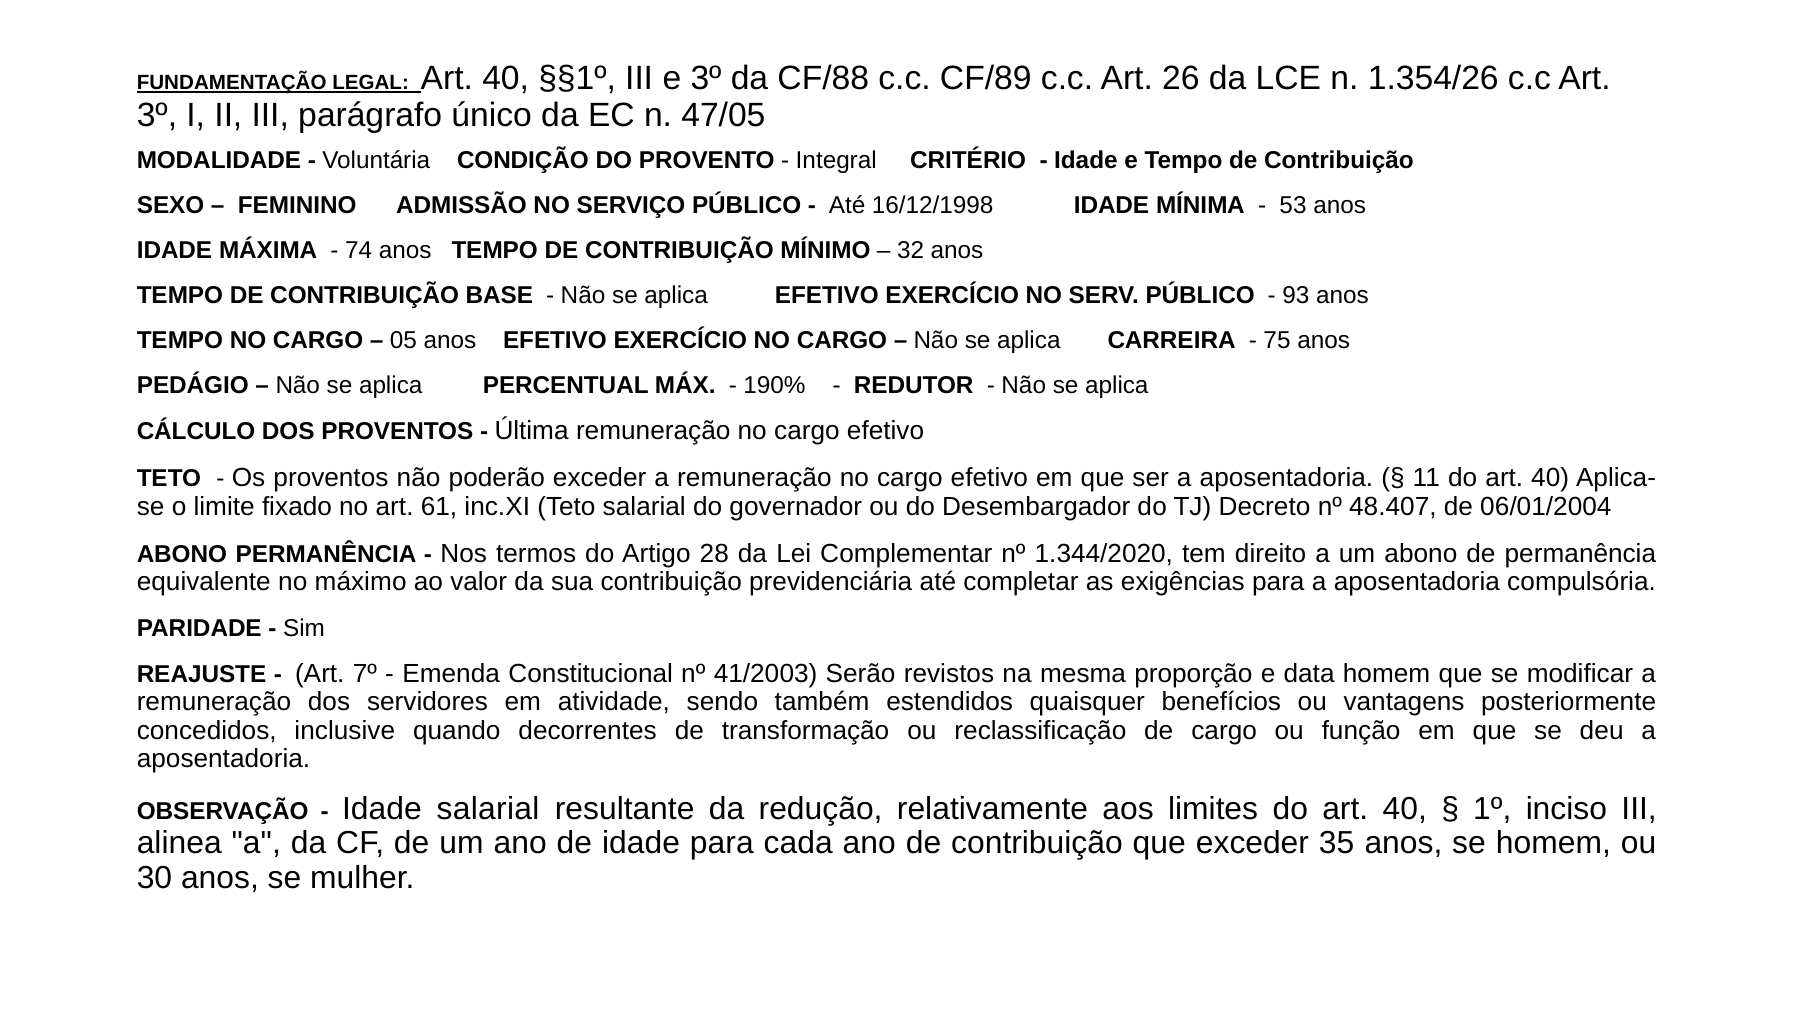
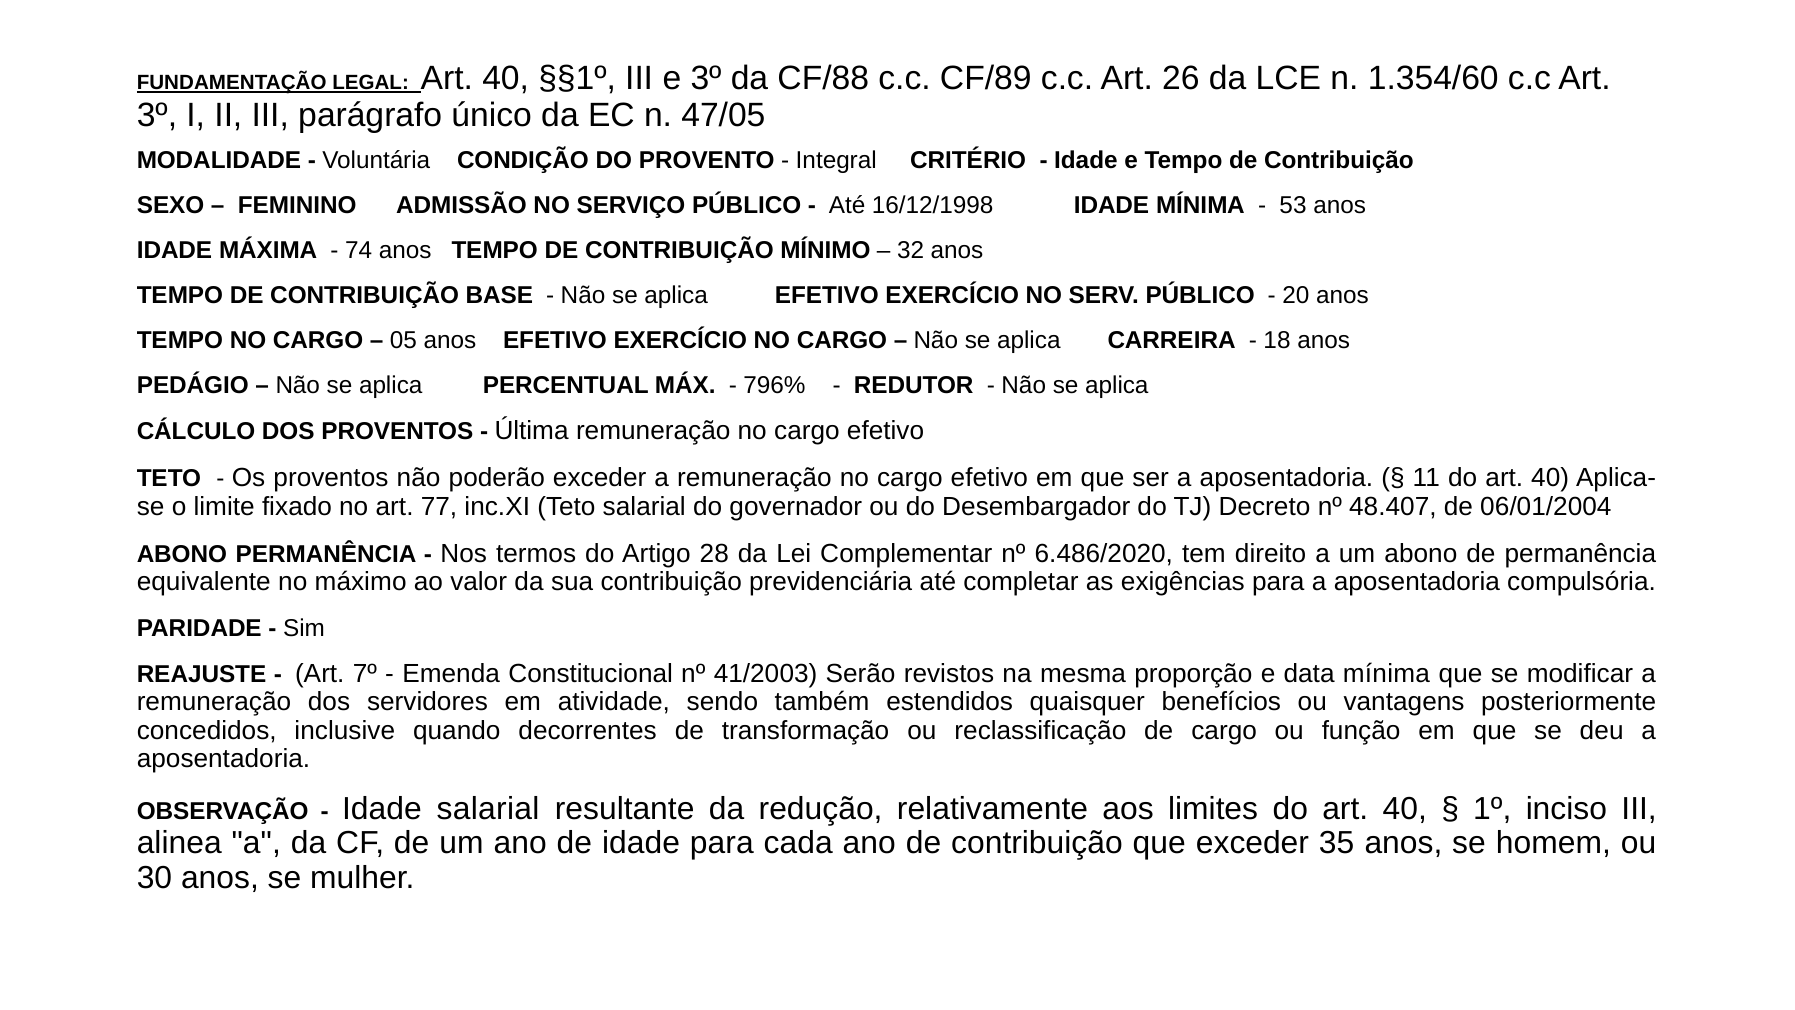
1.354/26: 1.354/26 -> 1.354/60
93: 93 -> 20
75: 75 -> 18
190%: 190% -> 796%
61: 61 -> 77
1.344/2020: 1.344/2020 -> 6.486/2020
data homem: homem -> mínima
